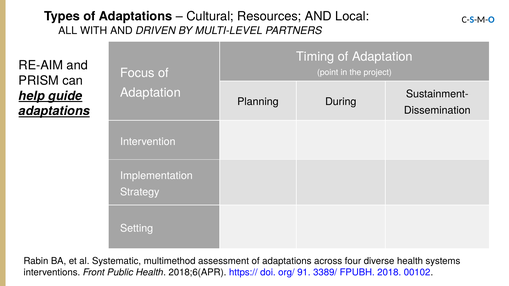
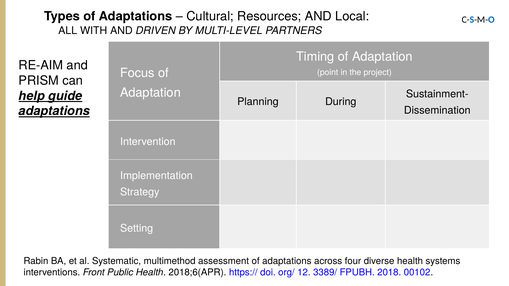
91: 91 -> 12
